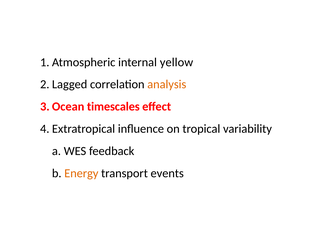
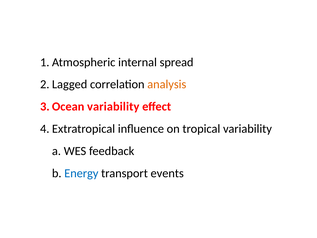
yellow: yellow -> spread
timescales at (113, 107): timescales -> variability
Energy colour: orange -> blue
